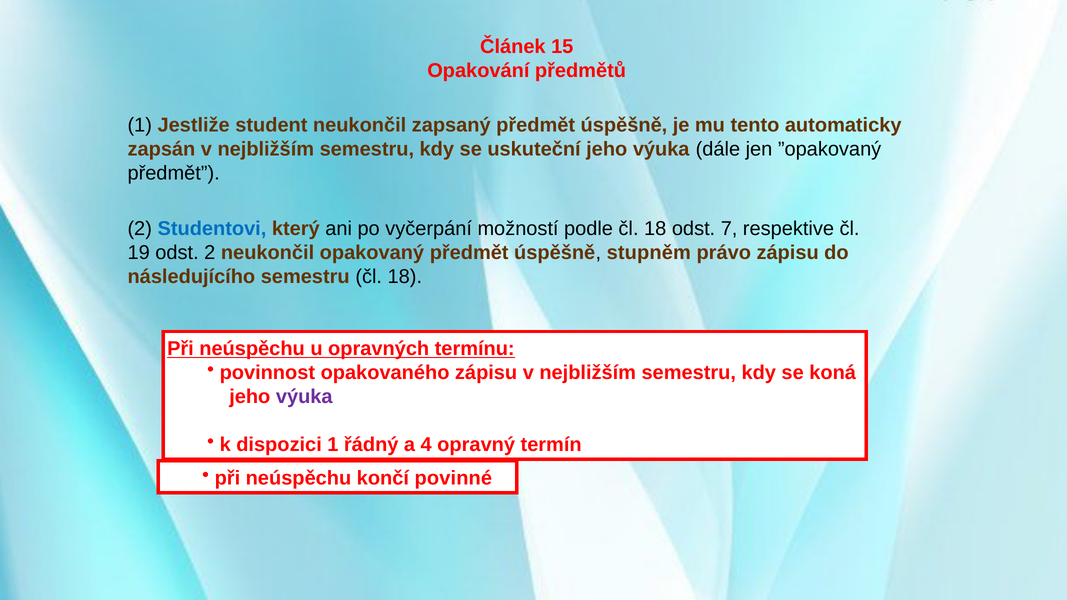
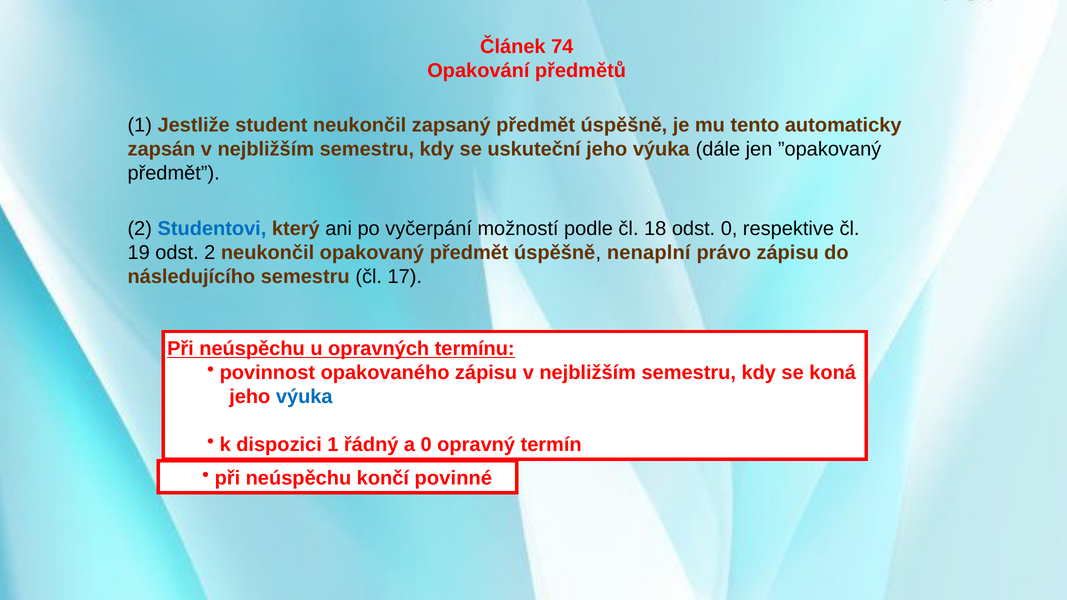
15: 15 -> 74
odst 7: 7 -> 0
stupněm: stupněm -> nenaplní
semestru čl 18: 18 -> 17
výuka at (304, 397) colour: purple -> blue
a 4: 4 -> 0
